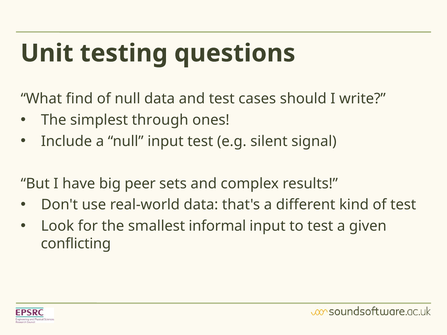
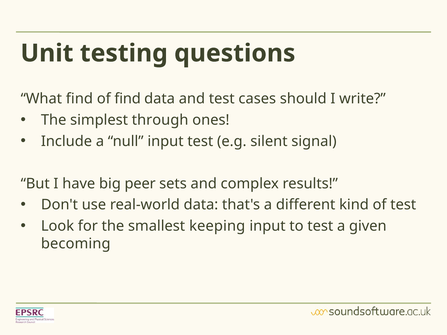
of null: null -> find
informal: informal -> keeping
conflicting: conflicting -> becoming
